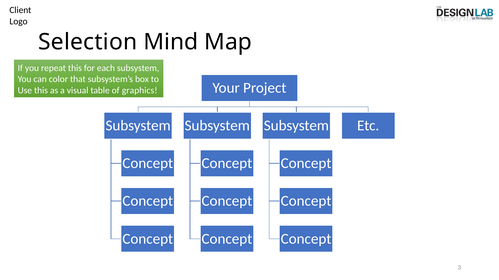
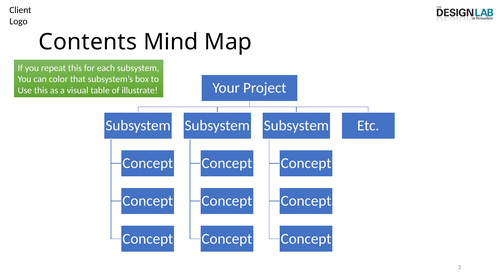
Selection: Selection -> Contents
graphics: graphics -> illustrate
